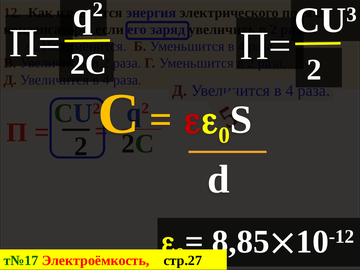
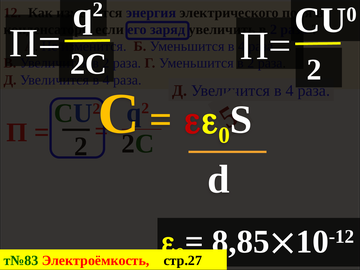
3 at (352, 14): 3 -> 0
т№17: т№17 -> т№83
